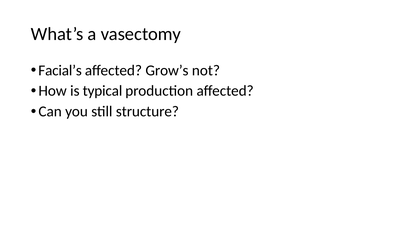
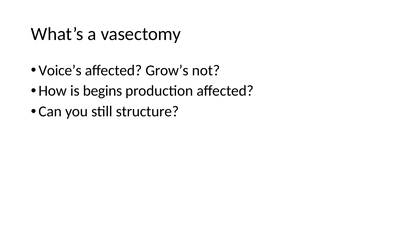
Facial’s: Facial’s -> Voice’s
typical: typical -> begins
